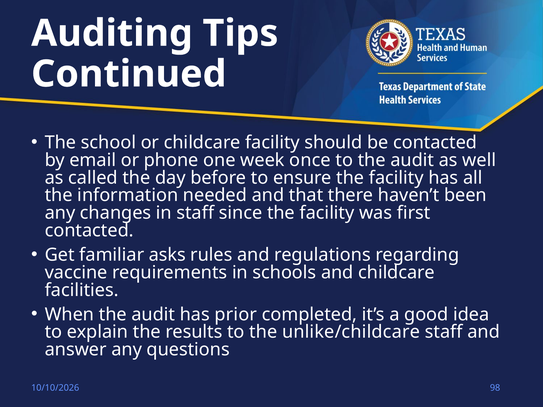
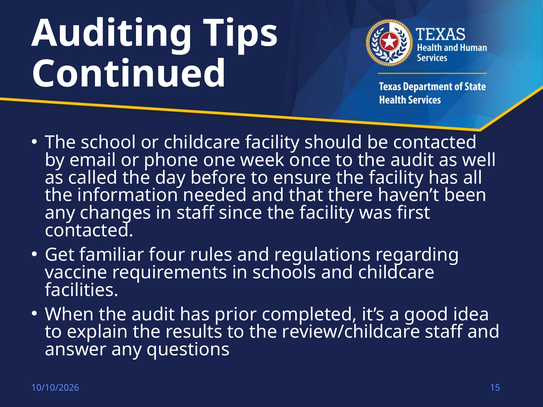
asks: asks -> four
unlike/childcare: unlike/childcare -> review/childcare
98: 98 -> 15
